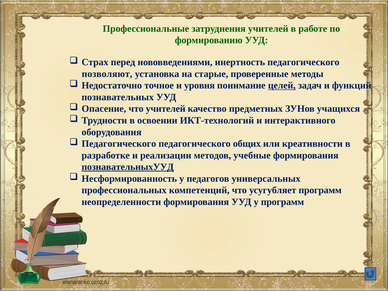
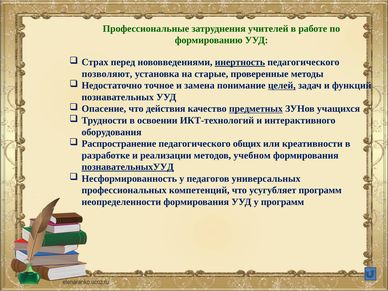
инертность underline: none -> present
уровня: уровня -> замена
что учителей: учителей -> действия
предметных underline: none -> present
Педагогического at (119, 144): Педагогического -> Распространение
учебные: учебные -> учебном
